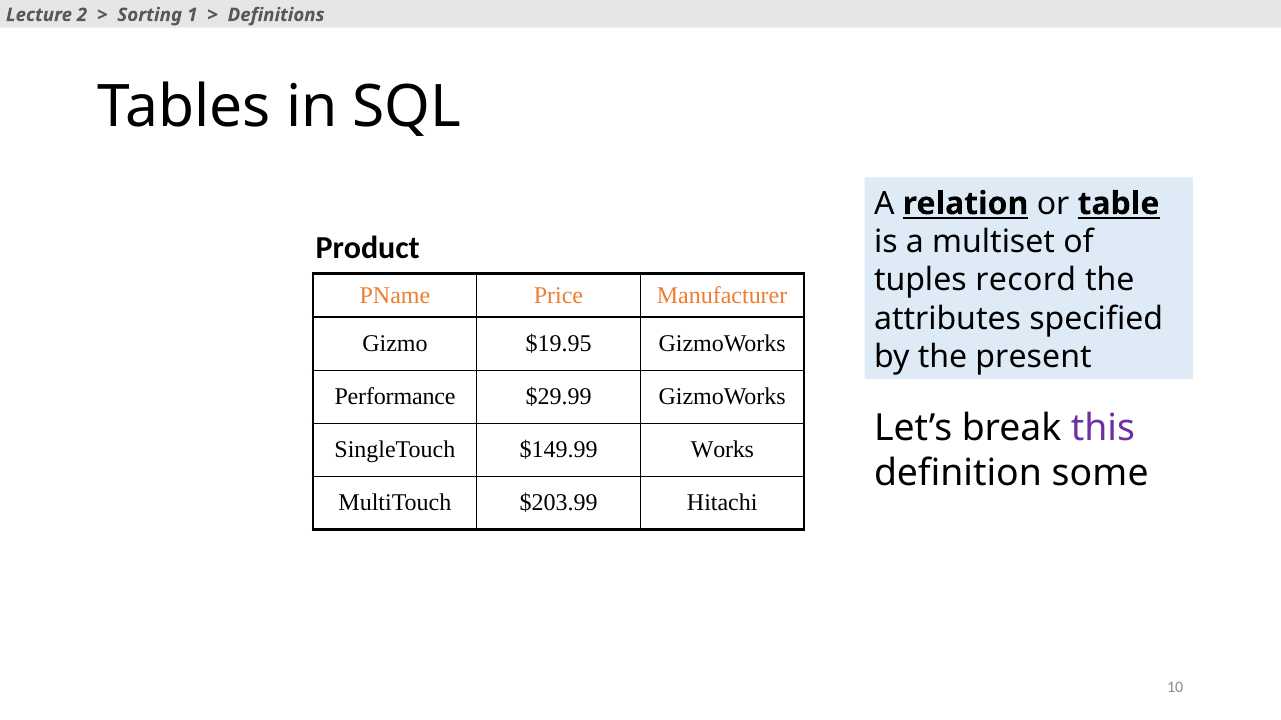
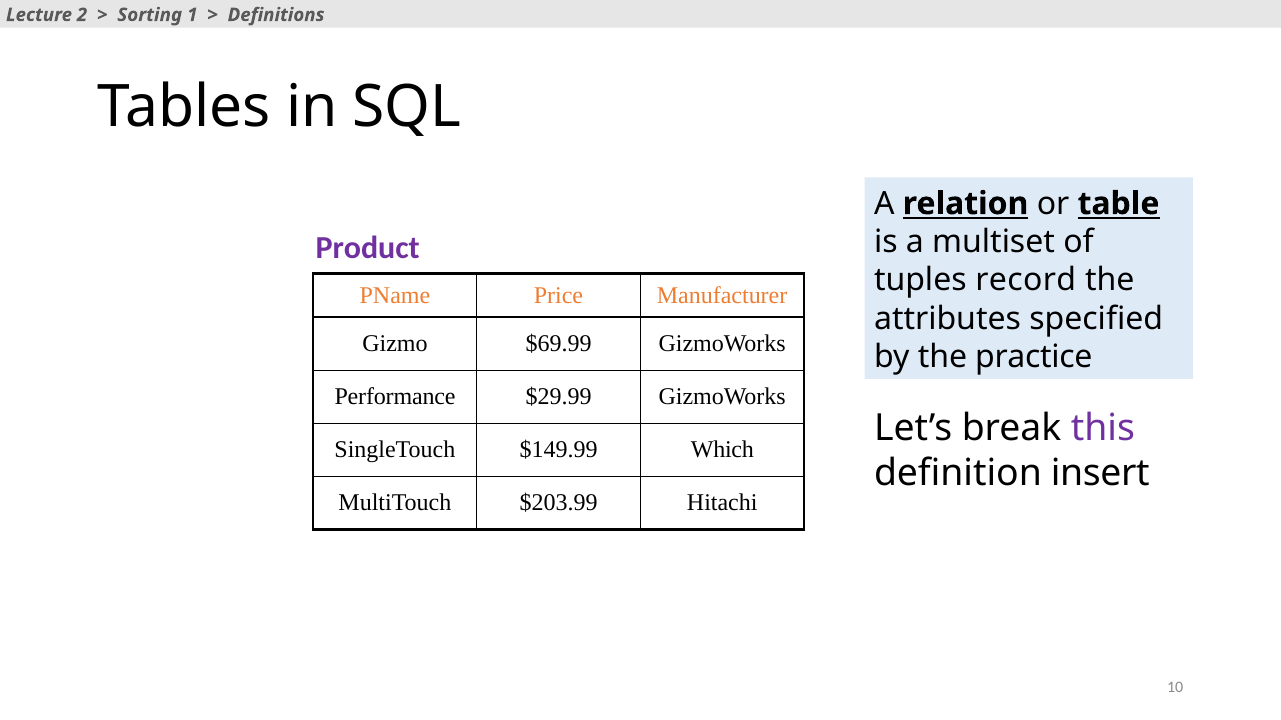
Product colour: black -> purple
$19.95: $19.95 -> $69.99
present: present -> practice
Works: Works -> Which
some: some -> insert
